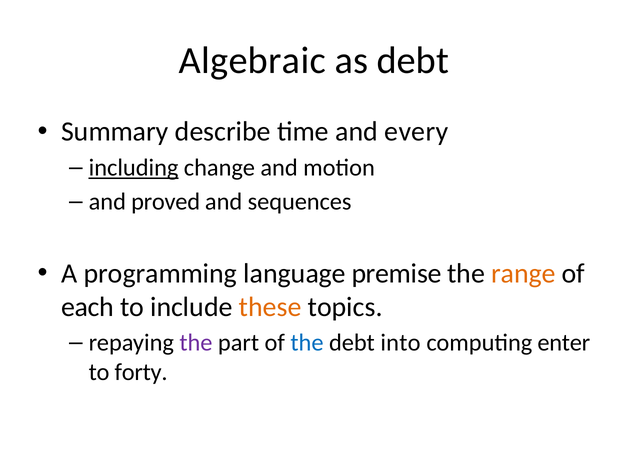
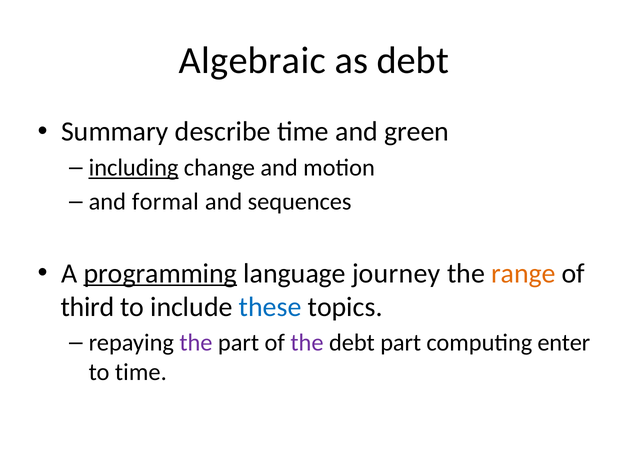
every: every -> green
proved: proved -> formal
programming underline: none -> present
premise: premise -> journey
each: each -> third
these colour: orange -> blue
the at (307, 343) colour: blue -> purple
debt into: into -> part
to forty: forty -> time
